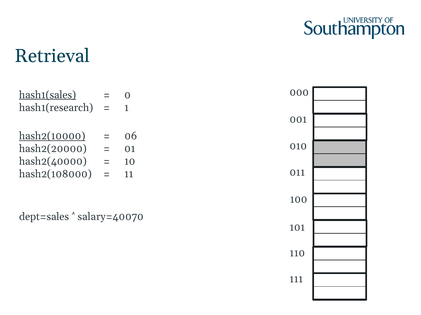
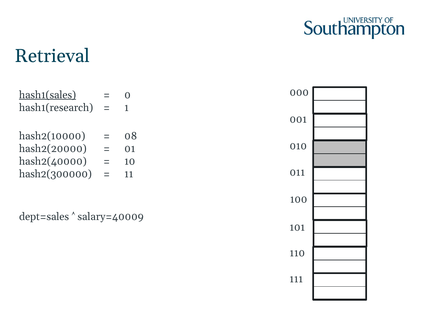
hash2(10000 underline: present -> none
06: 06 -> 08
hash2(108000: hash2(108000 -> hash2(300000
salary=40070: salary=40070 -> salary=40009
